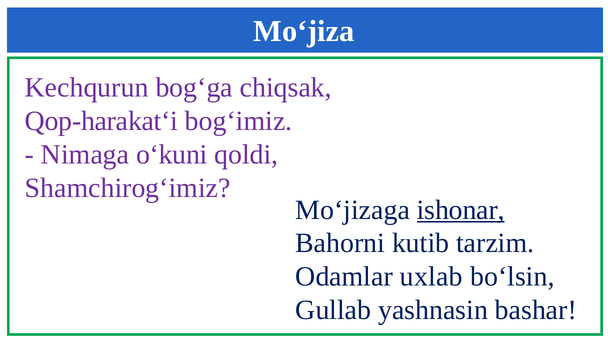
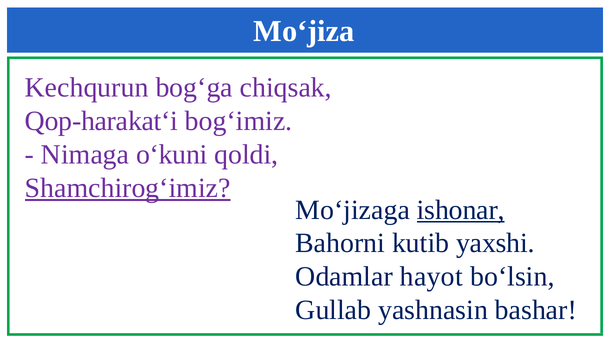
Shamchirog‘imiz underline: none -> present
tarzim: tarzim -> yaxshi
uxlab: uxlab -> hayot
